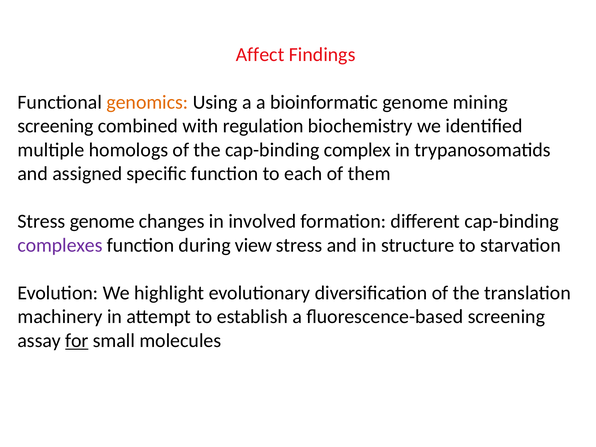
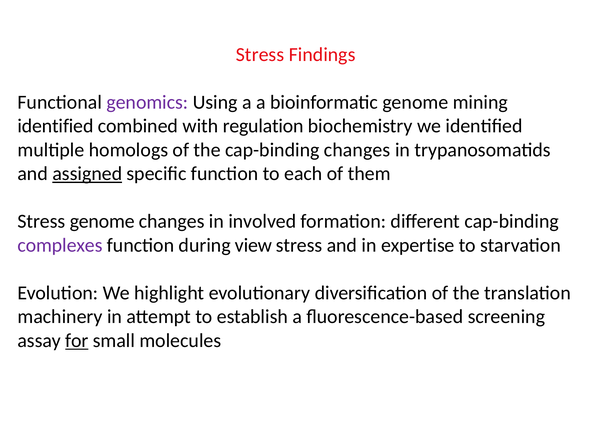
Affect at (260, 54): Affect -> Stress
genomics colour: orange -> purple
screening at (56, 126): screening -> identified
cap-binding complex: complex -> changes
assigned underline: none -> present
structure: structure -> expertise
